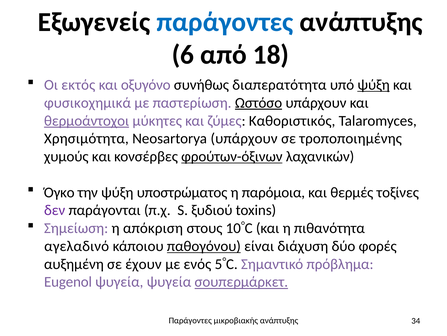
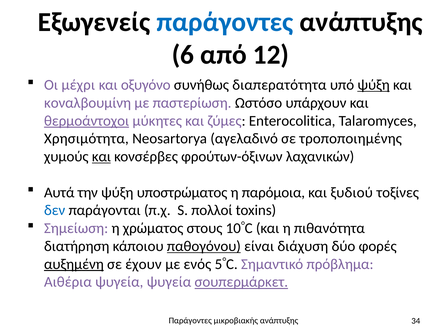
18: 18 -> 12
εκτός: εκτός -> μέχρι
φυσικοχημικά: φυσικοχημικά -> κοναλβουμίνη
Ωστόσο underline: present -> none
Καθοριστικός: Καθοριστικός -> Enterocolitica
Neosartorya υπάρχουν: υπάρχουν -> αγελαδινό
και at (101, 156) underline: none -> present
φρούτων-όξινων underline: present -> none
Όγκο: Όγκο -> Αυτά
θερμές: θερμές -> ξυδιού
δεν colour: purple -> blue
ξυδιού: ξυδιού -> πολλοί
απόκριση: απόκριση -> χρώματος
αγελαδινό: αγελαδινό -> διατήρηση
αυξημένη underline: none -> present
Eugenol: Eugenol -> Αιθέρια
